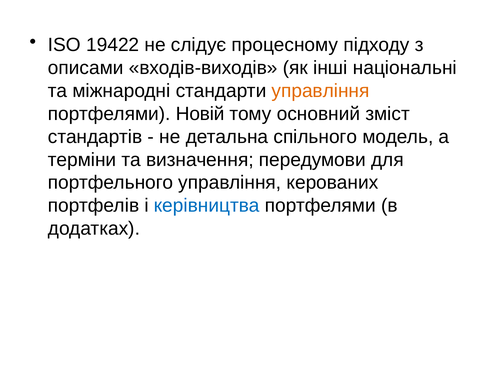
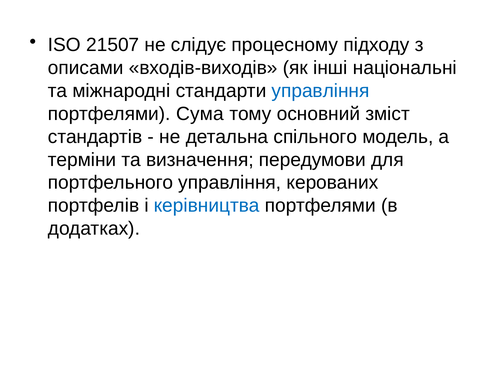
19422: 19422 -> 21507
управління at (321, 91) colour: orange -> blue
Новій: Новій -> Сума
